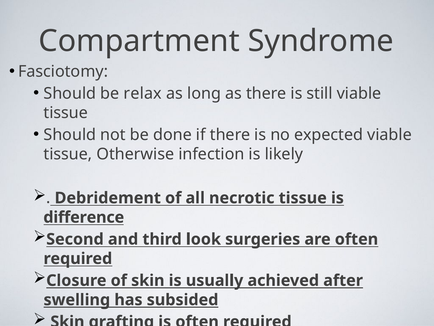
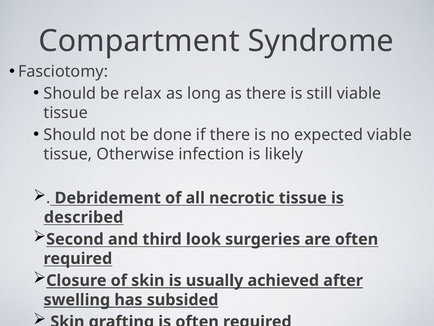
difference: difference -> described
